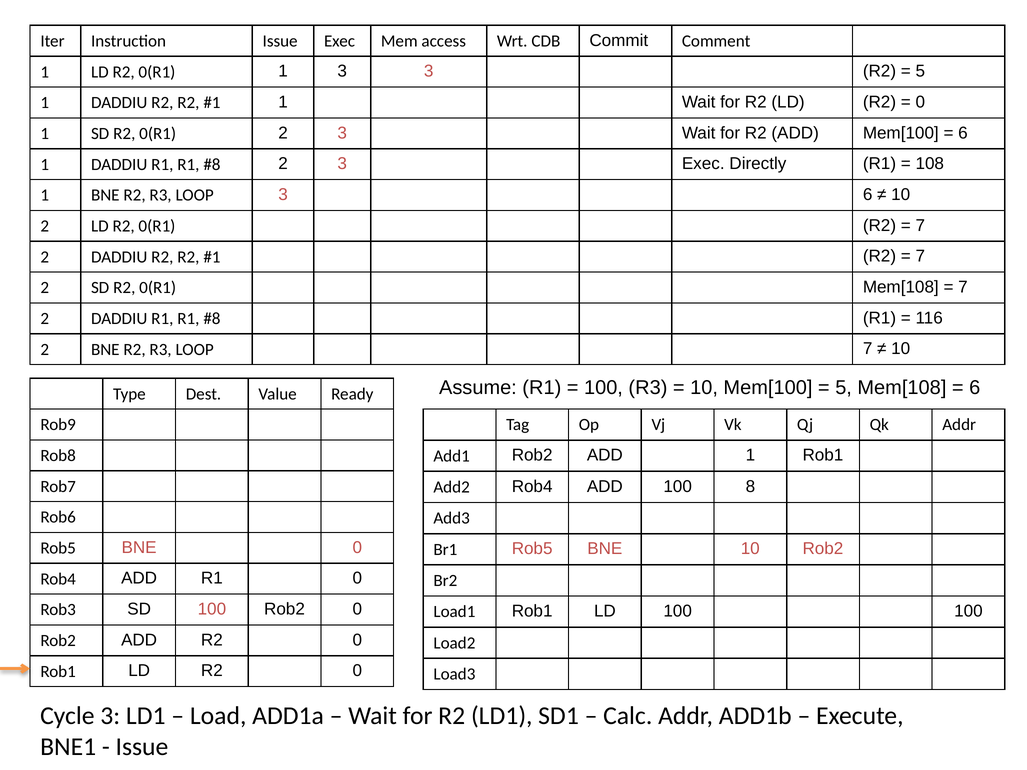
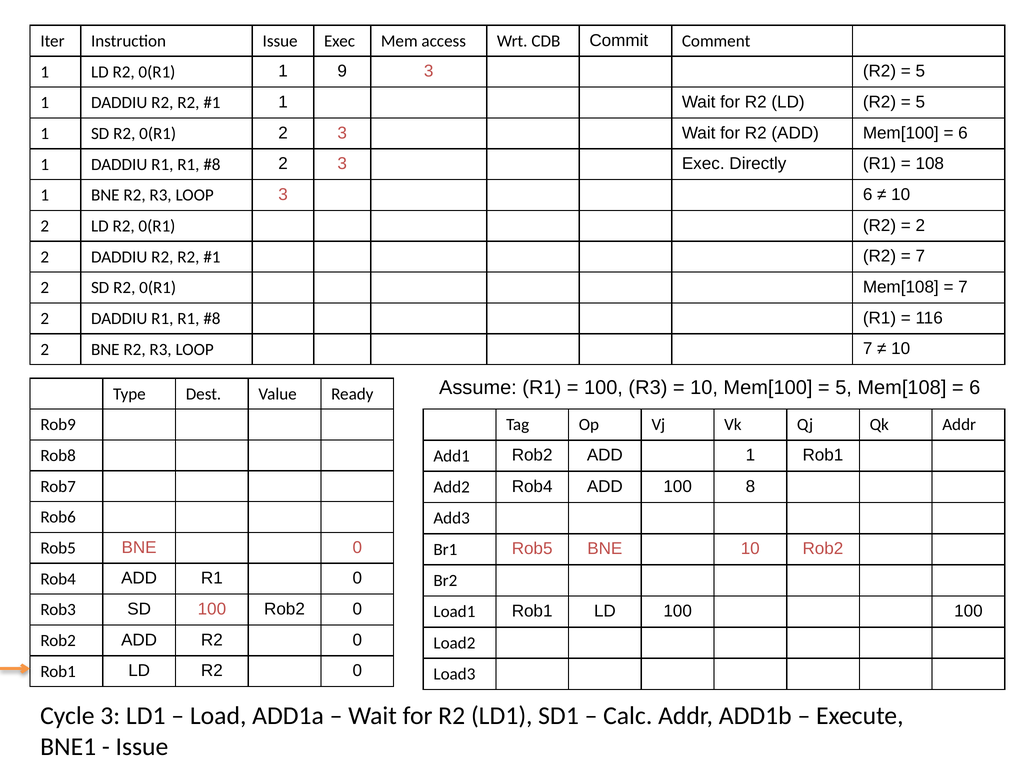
1 3: 3 -> 9
0 at (920, 102): 0 -> 5
7 at (920, 226): 7 -> 2
